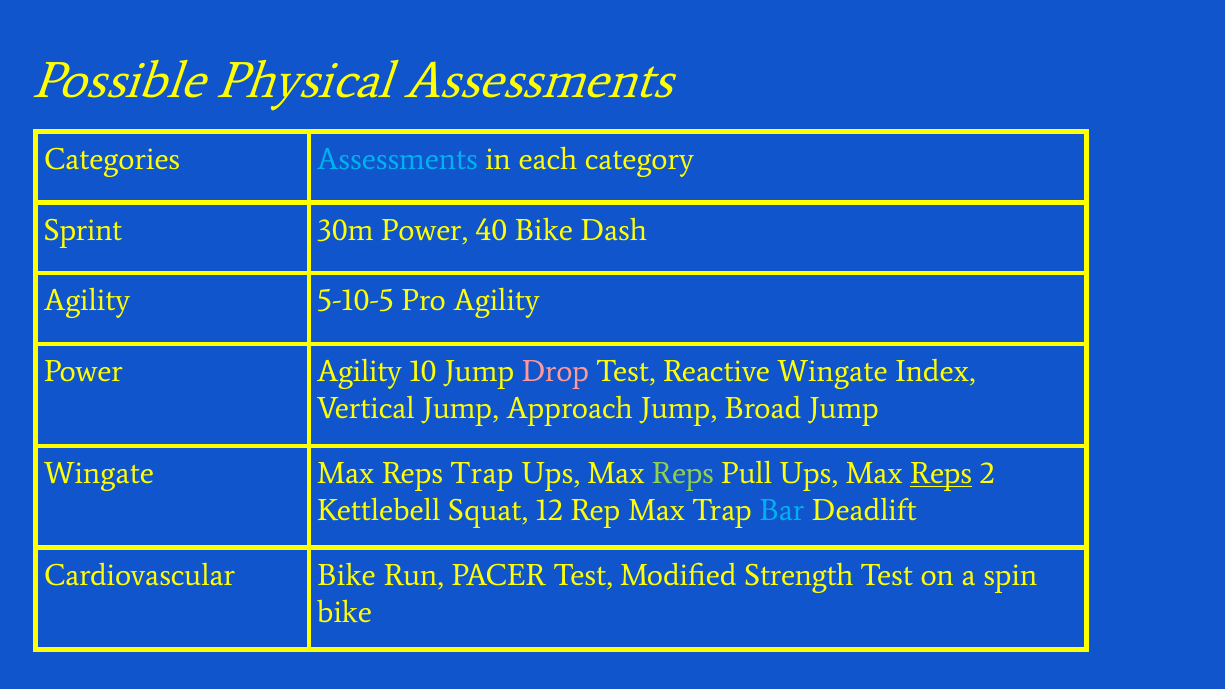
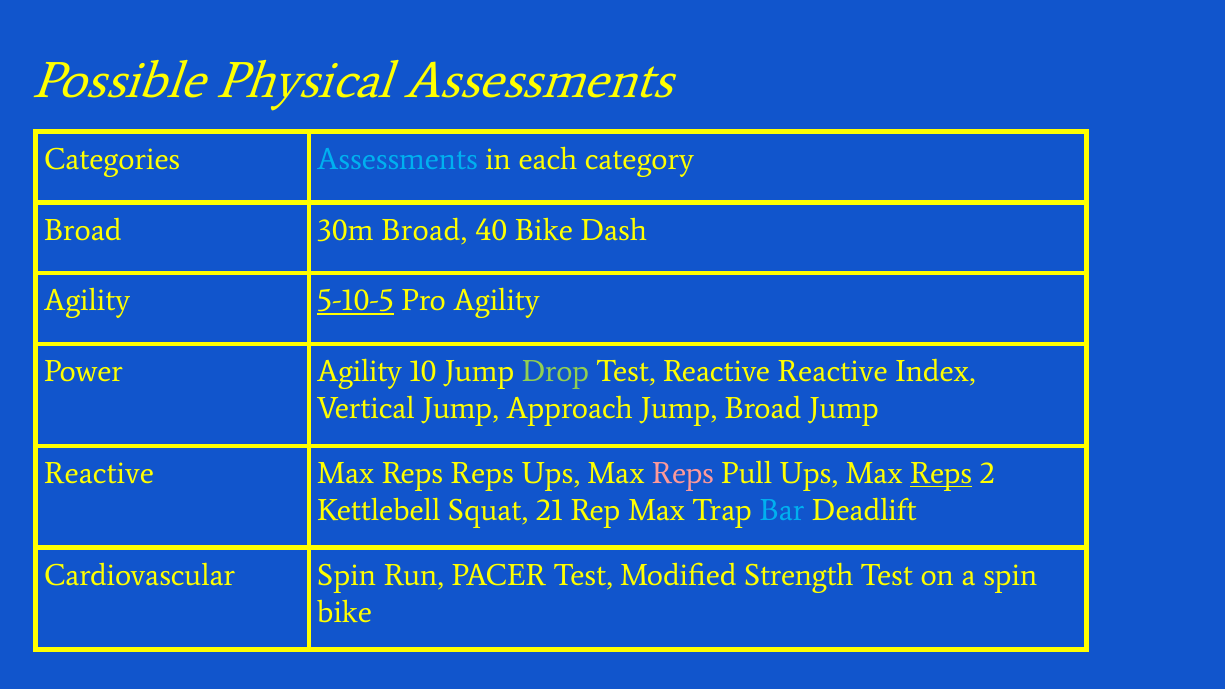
Sprint at (83, 230): Sprint -> Broad
30m Power: Power -> Broad
5-10-5 underline: none -> present
Drop colour: pink -> light green
Reactive Wingate: Wingate -> Reactive
Wingate at (99, 473): Wingate -> Reactive
Reps Trap: Trap -> Reps
Reps at (683, 473) colour: light green -> pink
12: 12 -> 21
Cardiovascular Bike: Bike -> Spin
